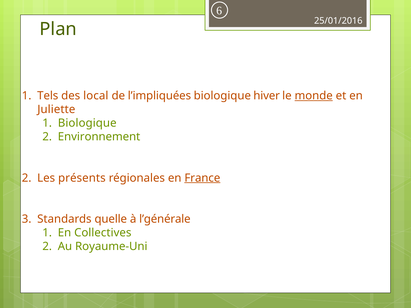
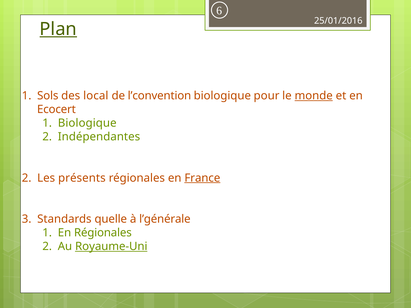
Plan underline: none -> present
Tels: Tels -> Sols
l’impliquées: l’impliquées -> l’convention
hiver: hiver -> pour
Juliette: Juliette -> Ecocert
Environnement: Environnement -> Indépendantes
En Collectives: Collectives -> Régionales
Royaume-Uni underline: none -> present
